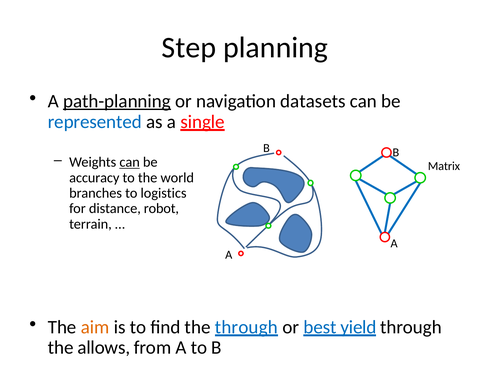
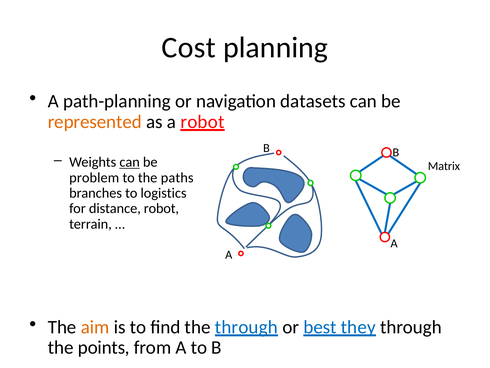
Step: Step -> Cost
path-planning underline: present -> none
represented colour: blue -> orange
a single: single -> robot
accuracy: accuracy -> problem
world: world -> paths
yield: yield -> they
allows: allows -> points
